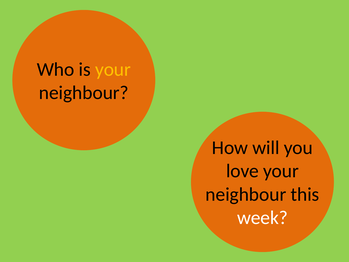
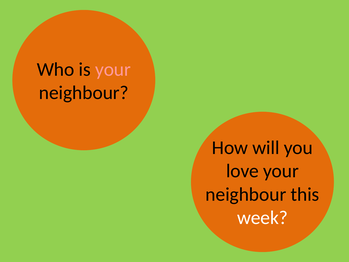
your at (113, 69) colour: yellow -> pink
